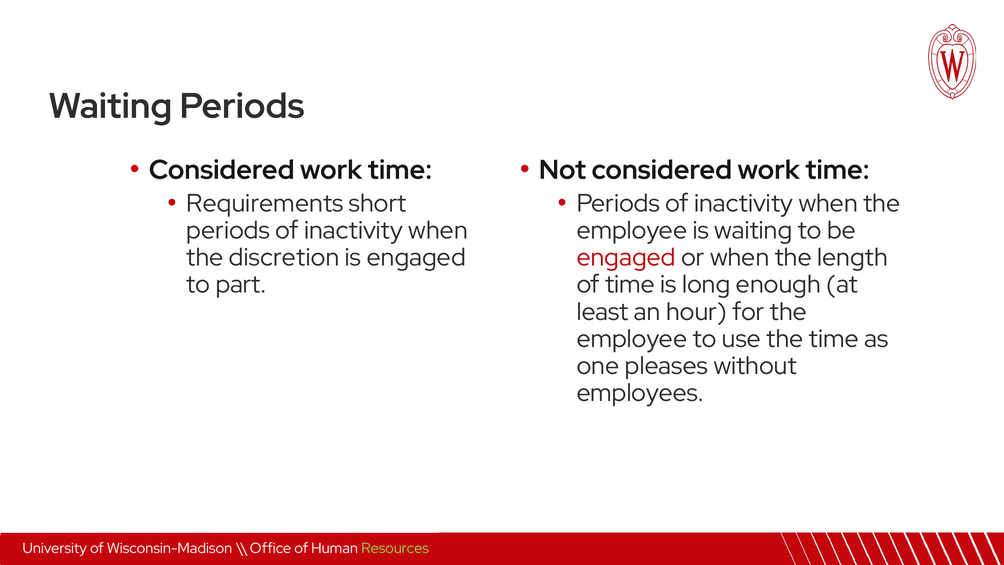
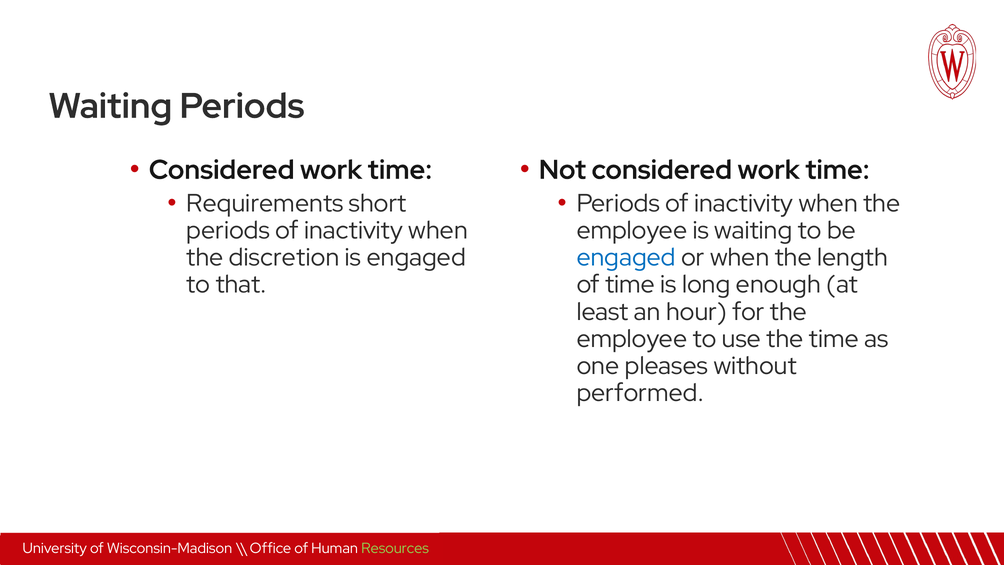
engaged at (626, 257) colour: red -> blue
part: part -> that
employees: employees -> performed
